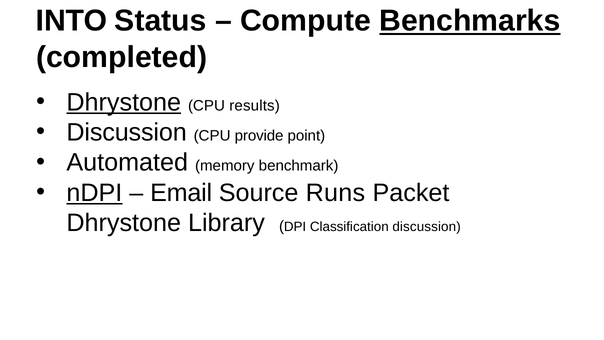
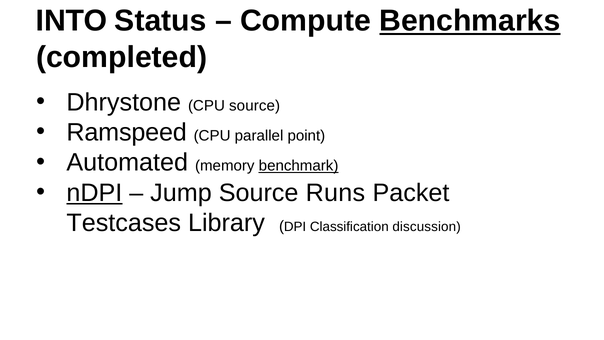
Dhrystone at (124, 102) underline: present -> none
CPU results: results -> source
Discussion at (127, 132): Discussion -> Ramspeed
provide: provide -> parallel
benchmark underline: none -> present
Email: Email -> Jump
Dhrystone at (124, 223): Dhrystone -> Testcases
